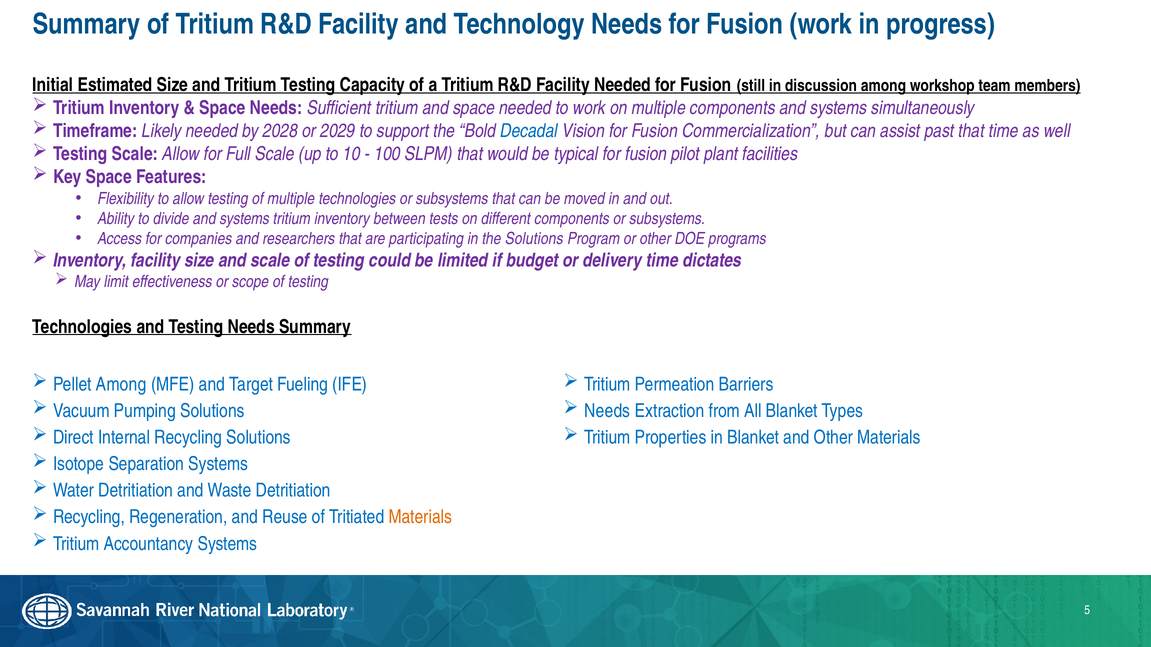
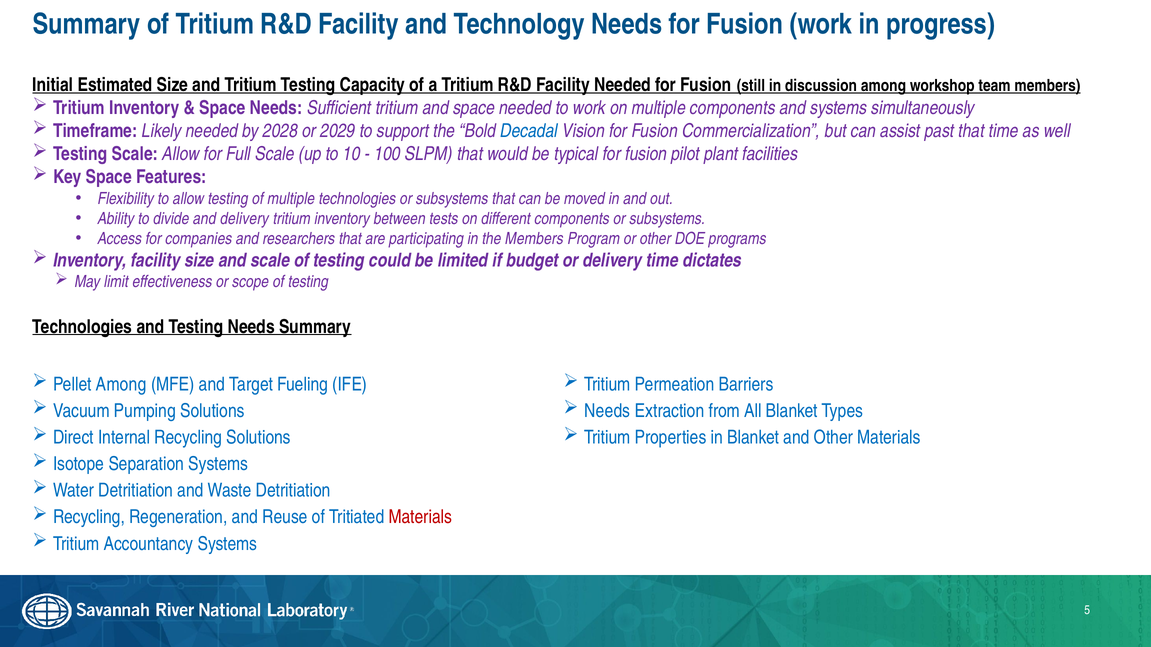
divide and systems: systems -> delivery
the Solutions: Solutions -> Members
Materials at (420, 517) colour: orange -> red
